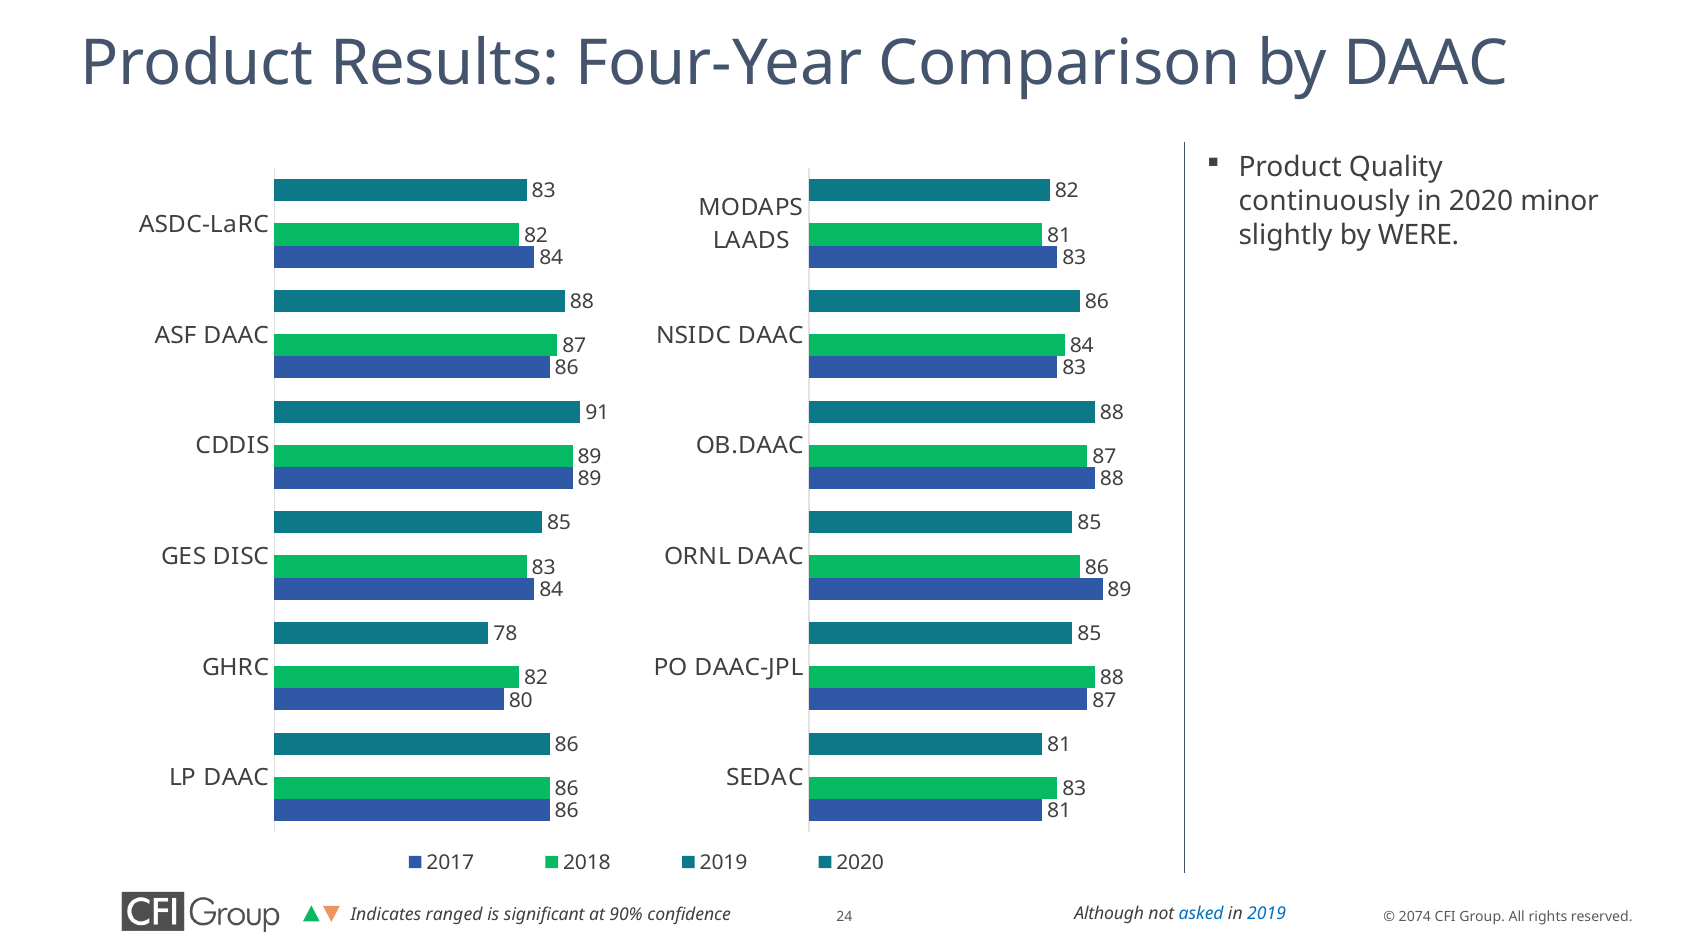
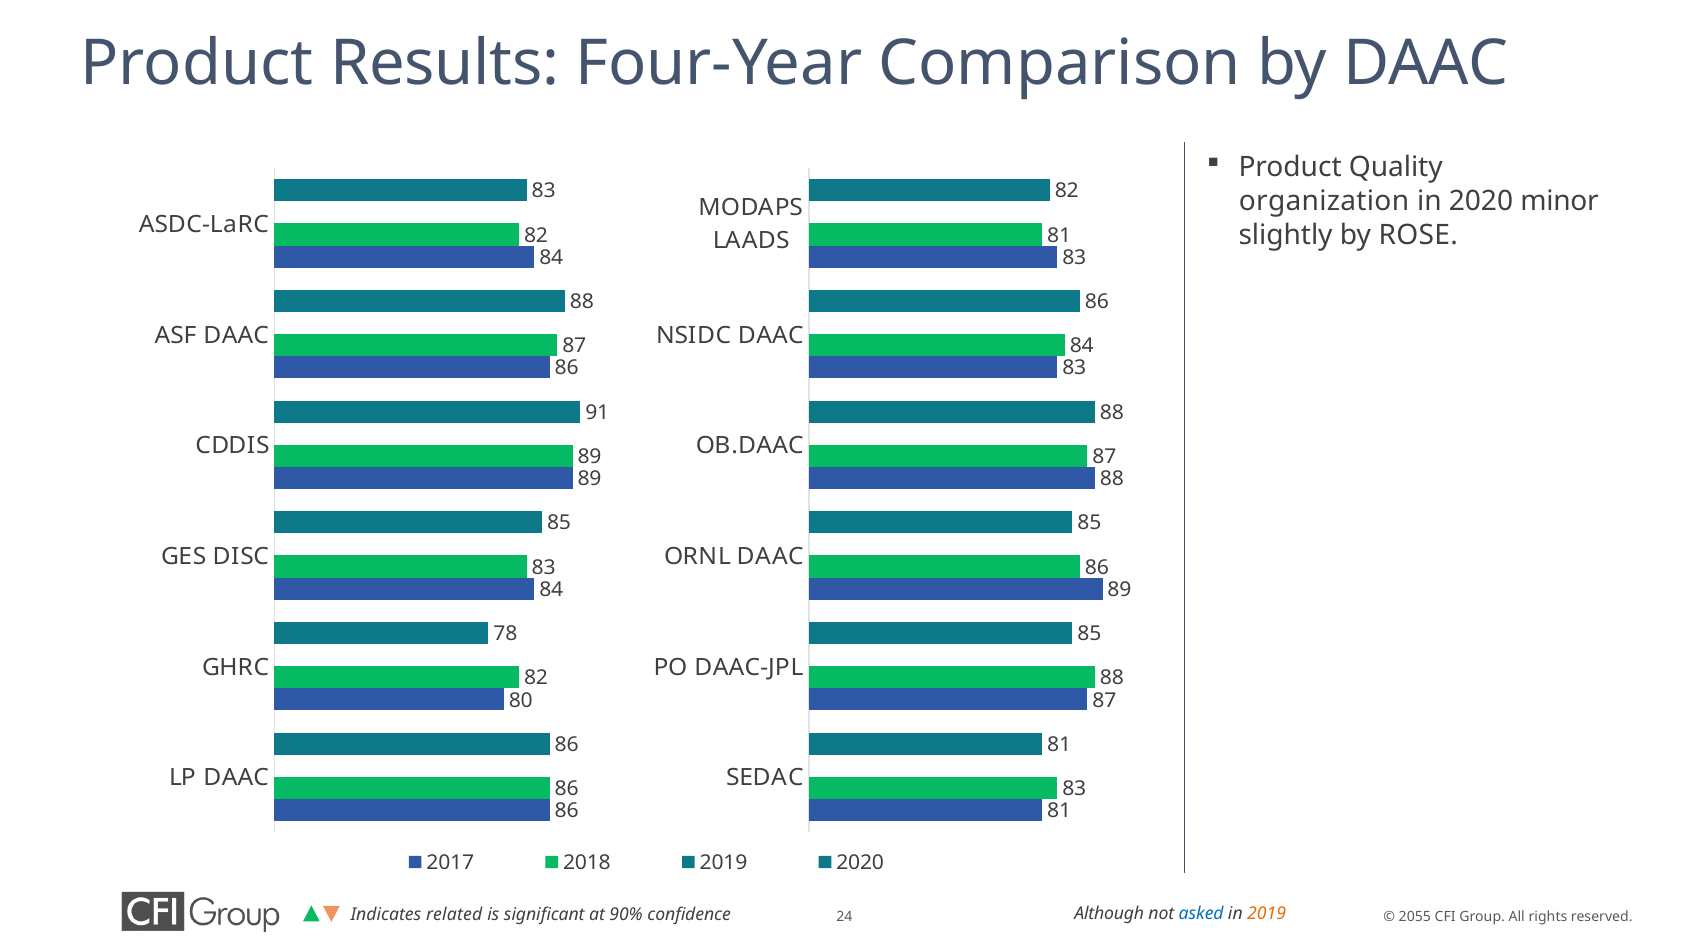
continuously: continuously -> organization
WERE: WERE -> ROSE
ranged: ranged -> related
2019 at (1267, 914) colour: blue -> orange
2074: 2074 -> 2055
